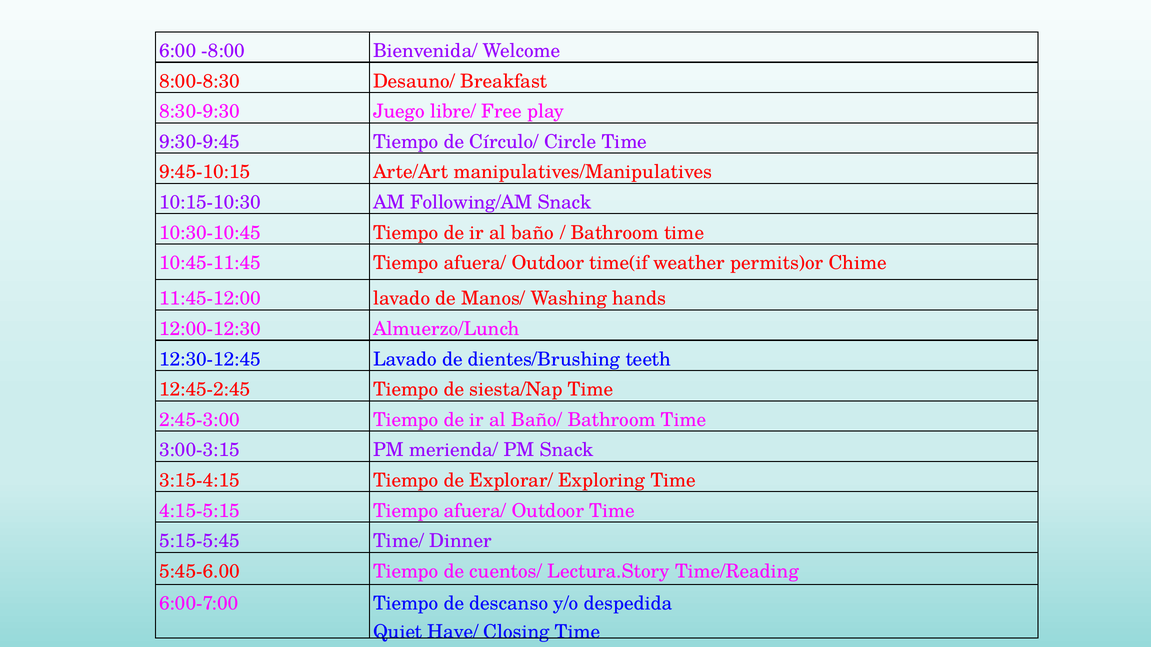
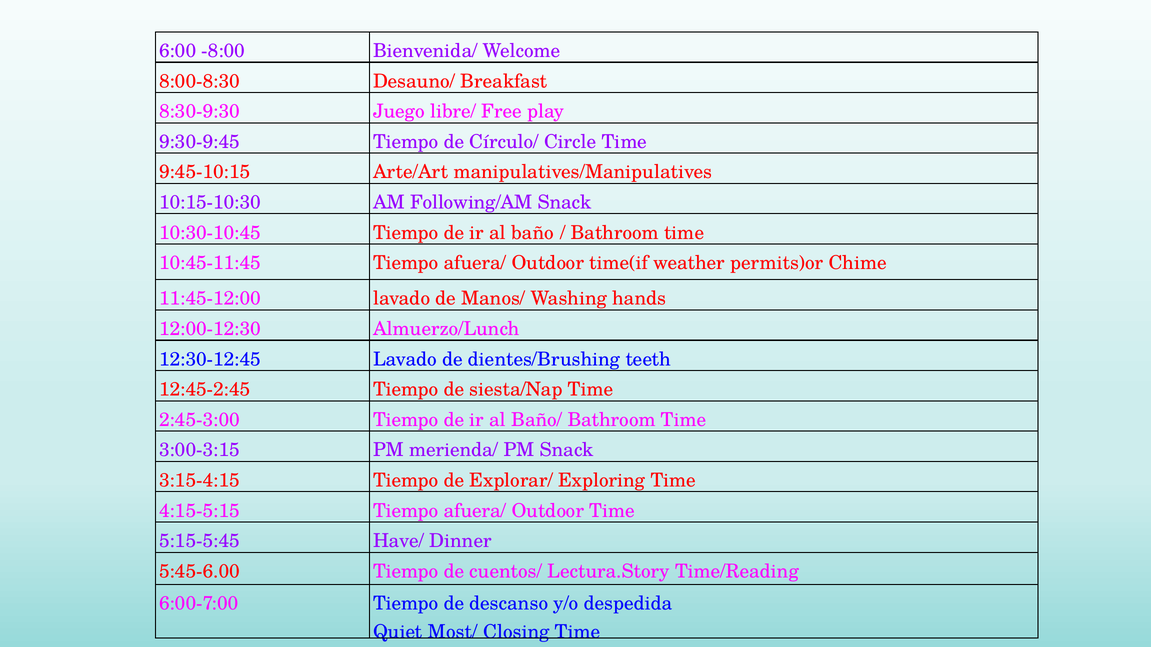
Time/: Time/ -> Have/
Have/: Have/ -> Most/
